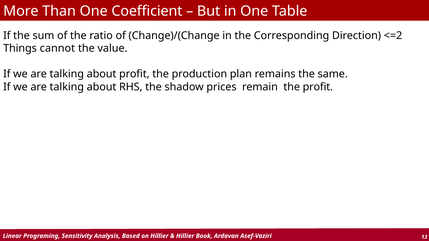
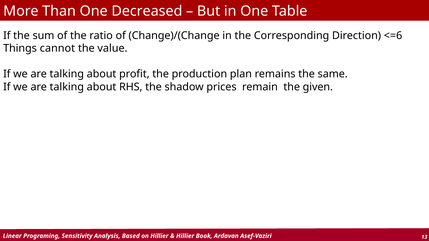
Coefficient: Coefficient -> Decreased
<=2: <=2 -> <=6
the profit: profit -> given
